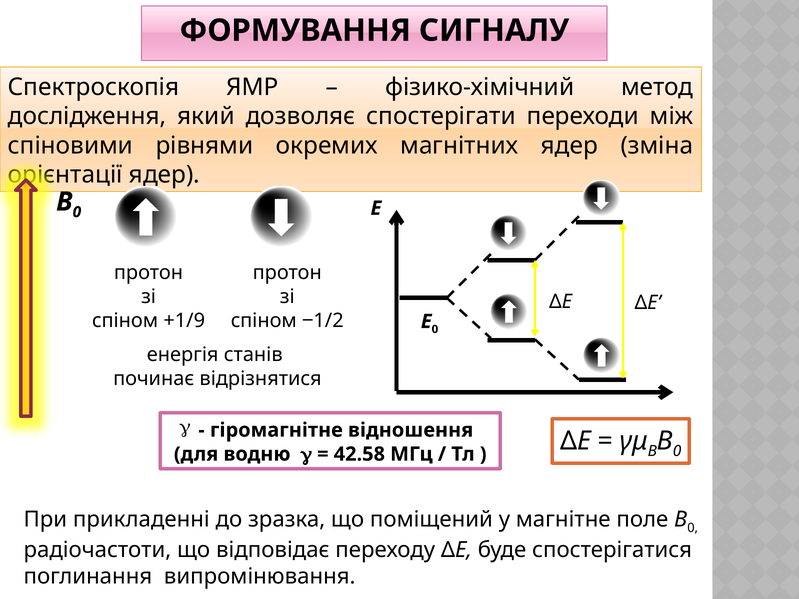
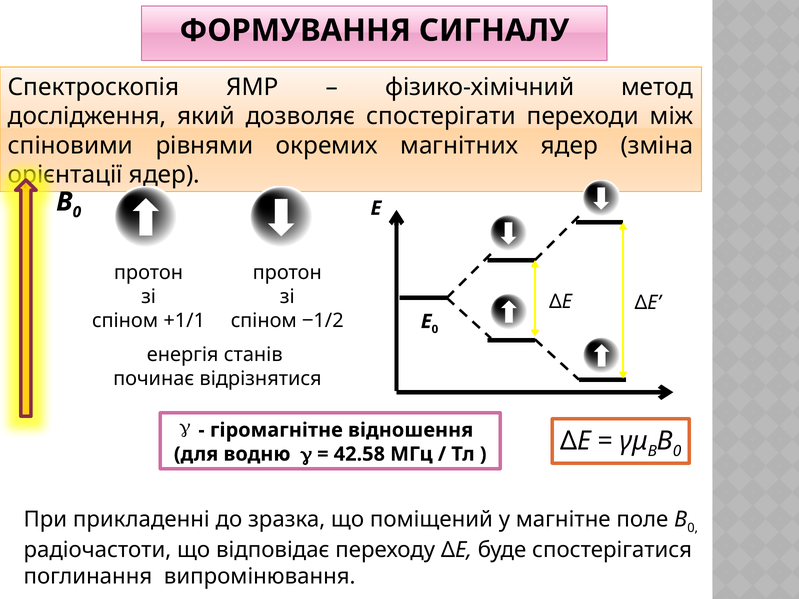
+1/9: +1/9 -> +1/1
